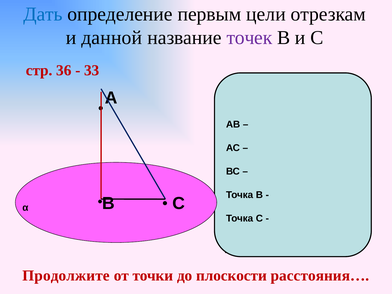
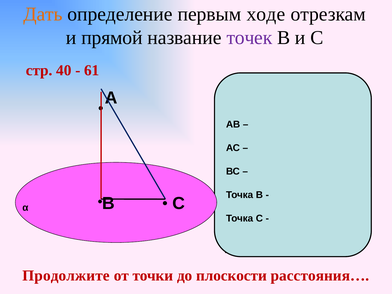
Дать colour: blue -> orange
цели: цели -> ходе
данной: данной -> прямой
36: 36 -> 40
33: 33 -> 61
